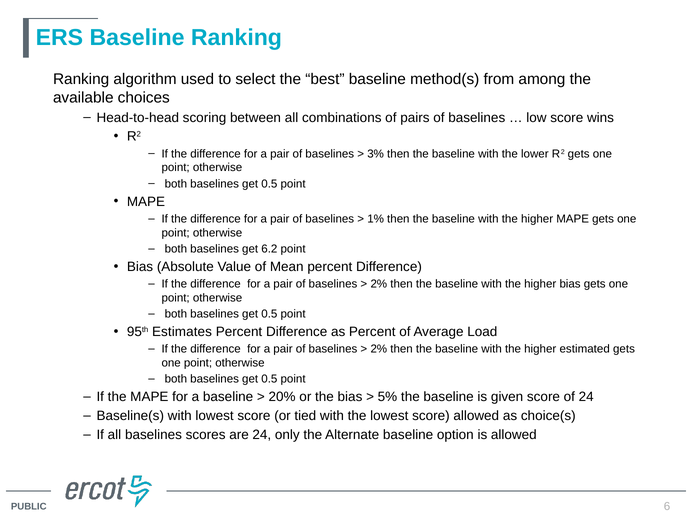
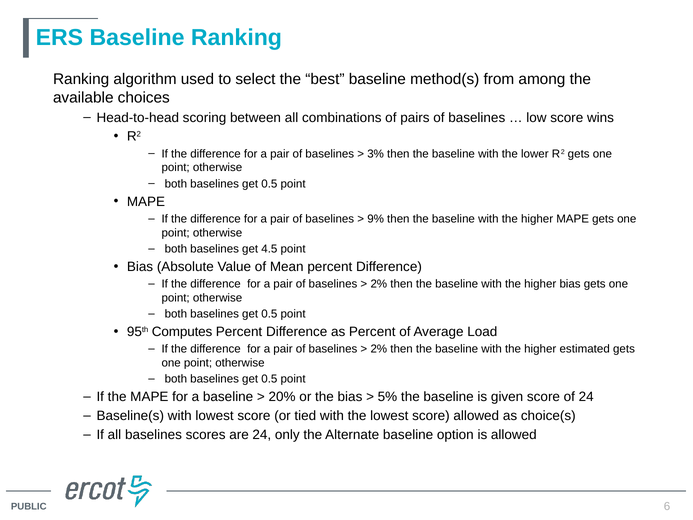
1%: 1% -> 9%
6.2: 6.2 -> 4.5
Estimates: Estimates -> Computes
